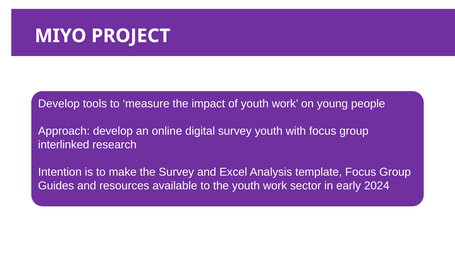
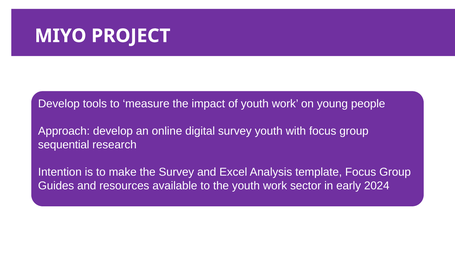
interlinked: interlinked -> sequential
